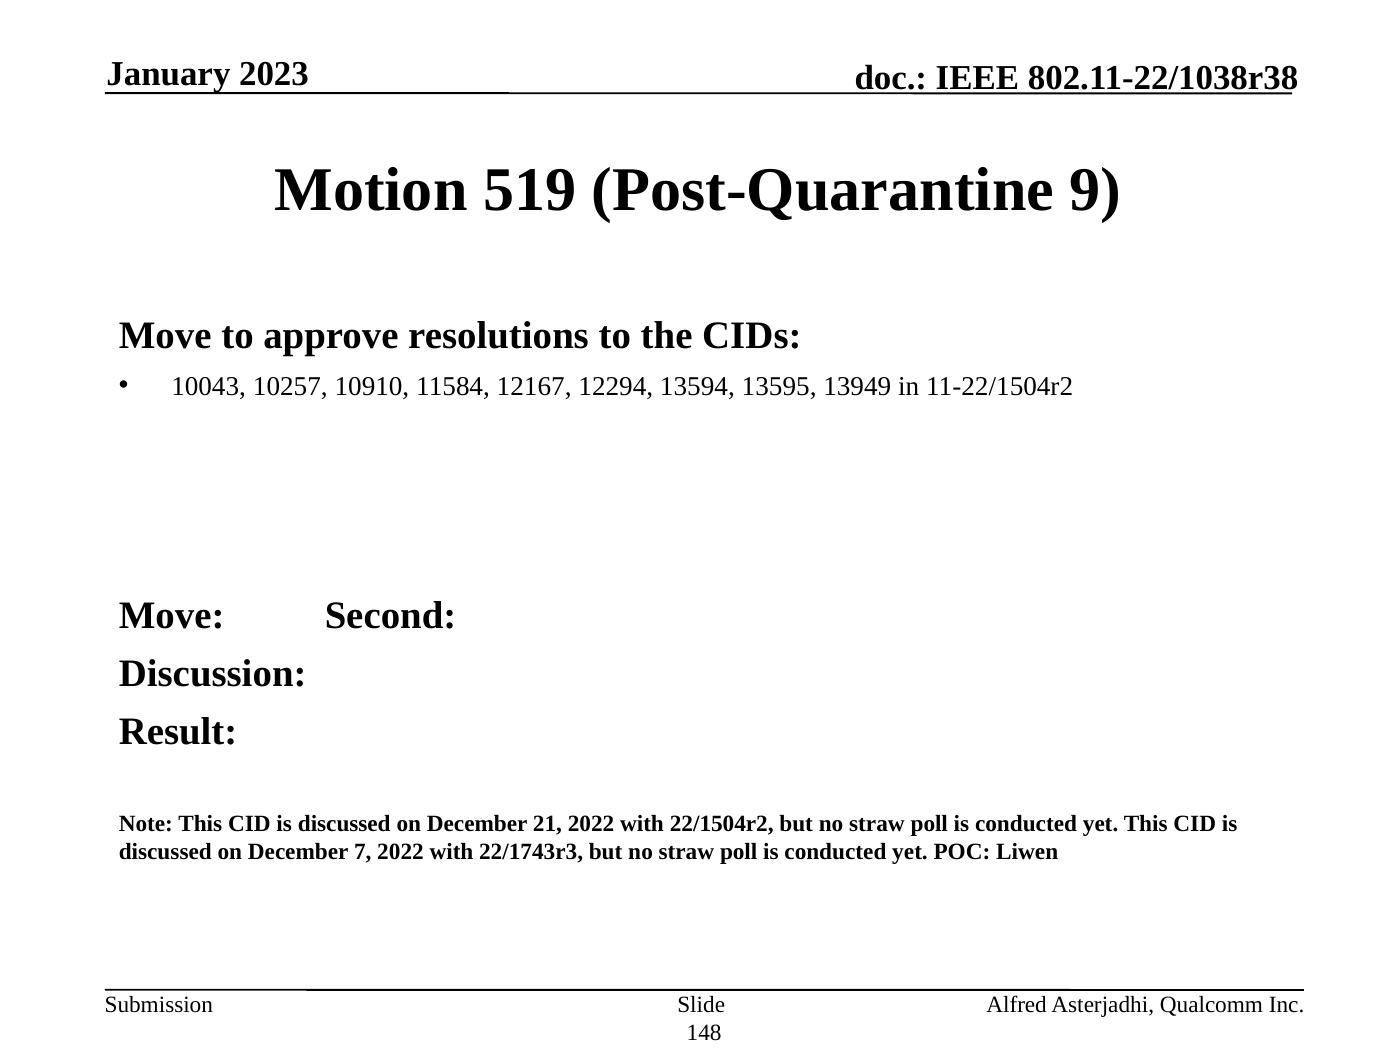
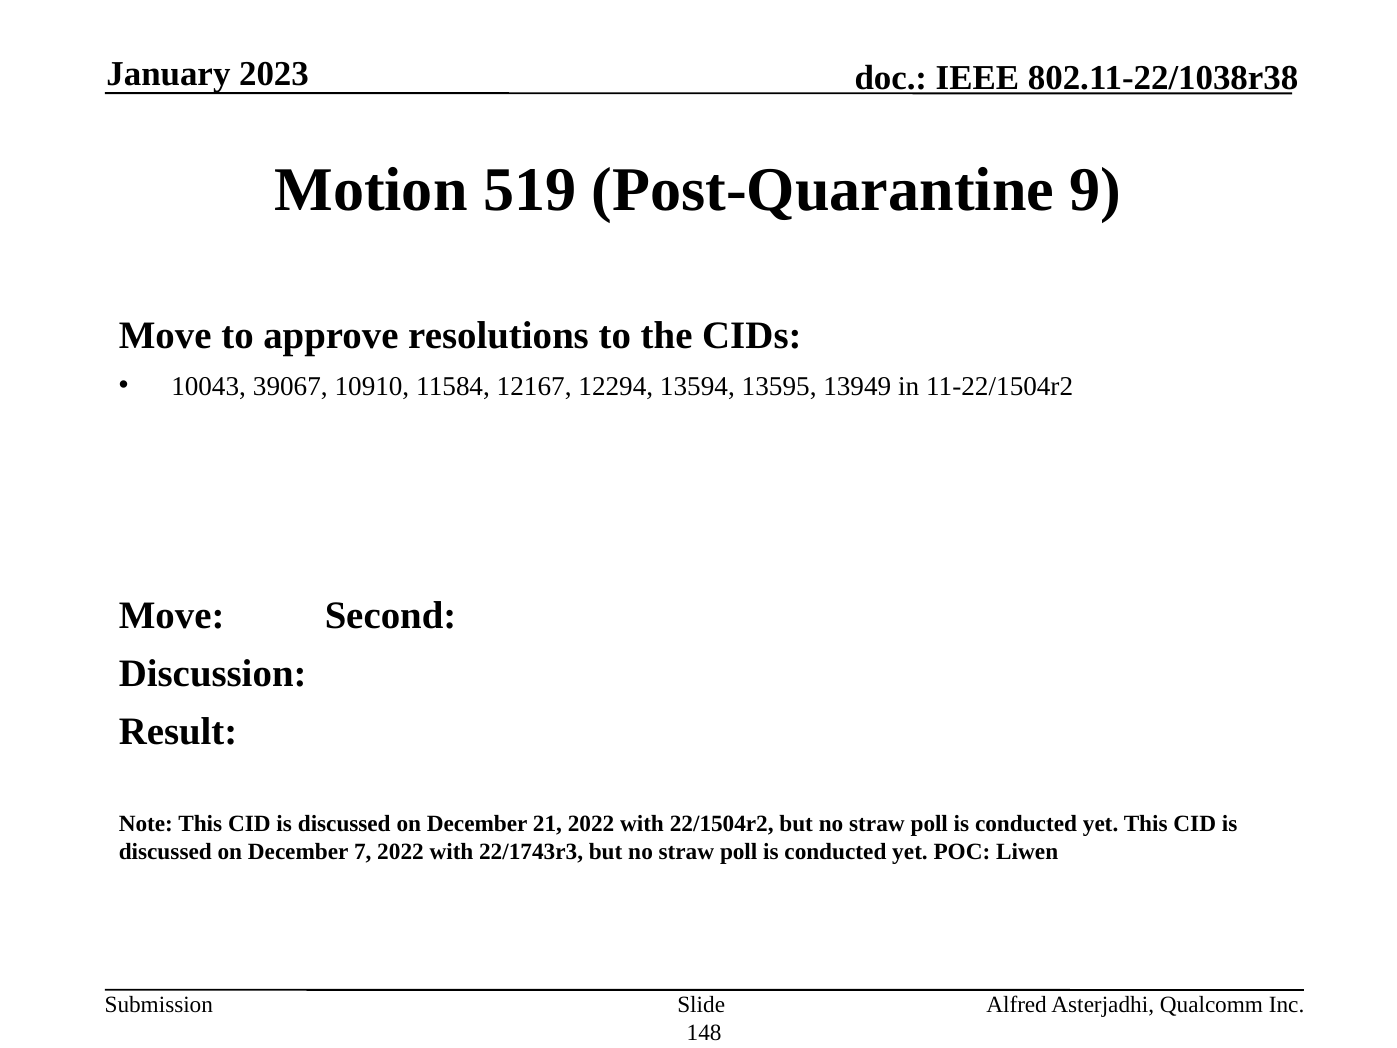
10257: 10257 -> 39067
